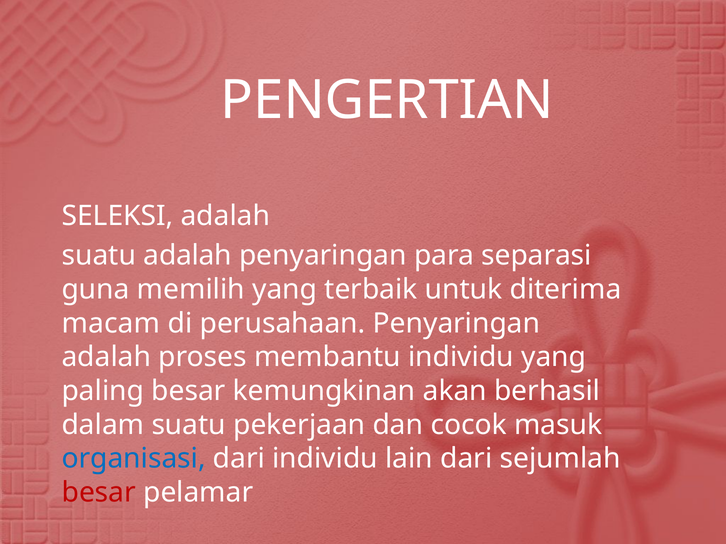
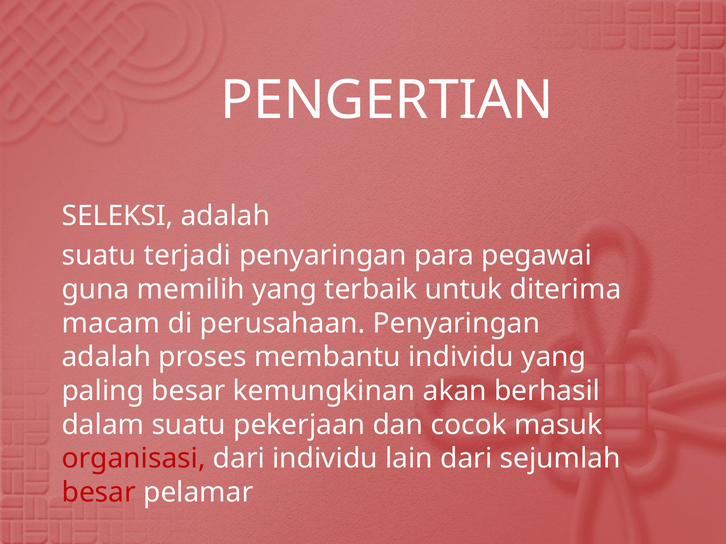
suatu adalah: adalah -> terjadi
separasi: separasi -> pegawai
organisasi colour: blue -> red
